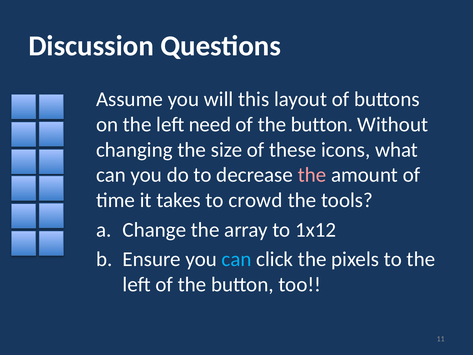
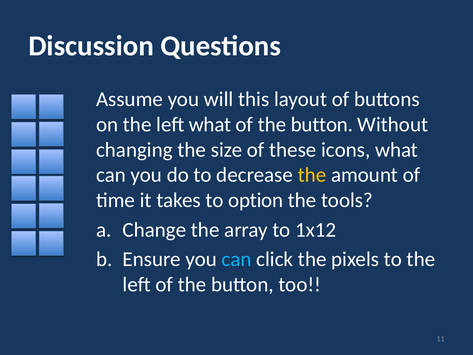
left need: need -> what
the at (312, 175) colour: pink -> yellow
crowd: crowd -> option
